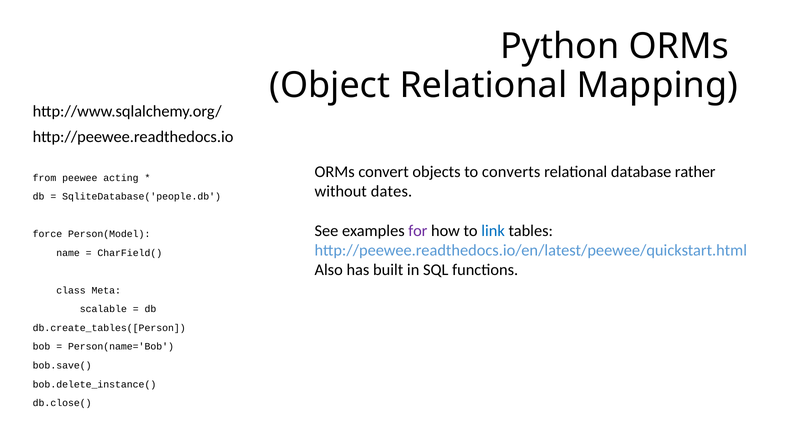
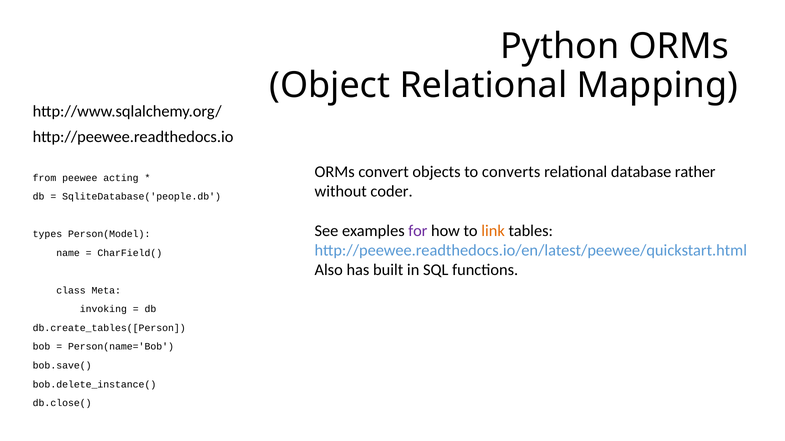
dates: dates -> coder
link colour: blue -> orange
force: force -> types
scalable: scalable -> invoking
